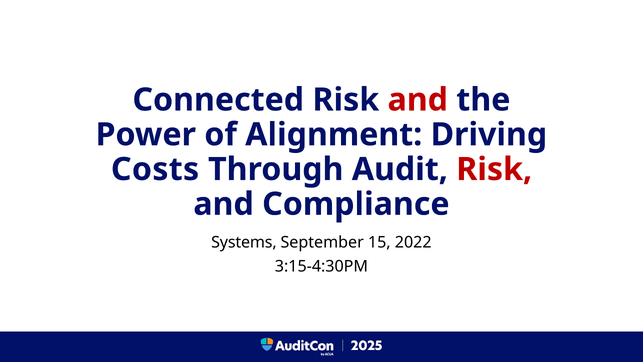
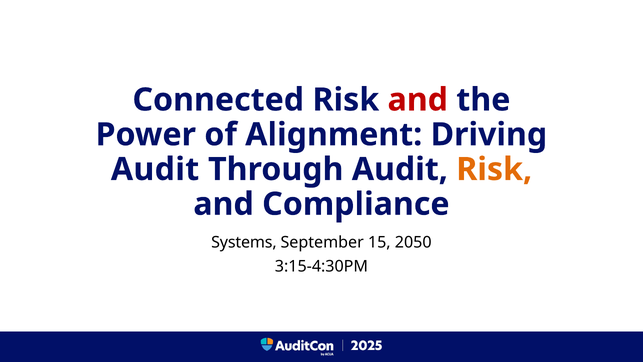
Costs at (155, 169): Costs -> Audit
Risk at (494, 169) colour: red -> orange
2022: 2022 -> 2050
